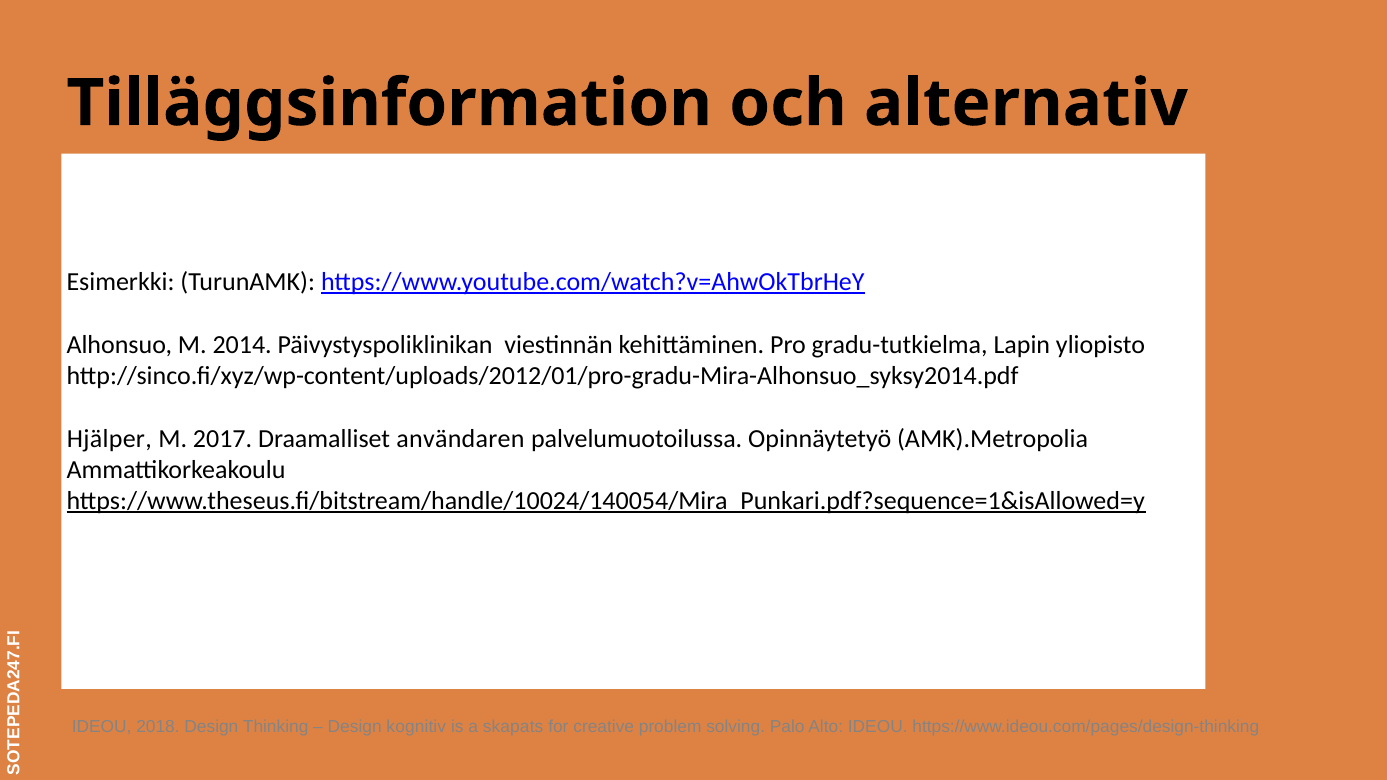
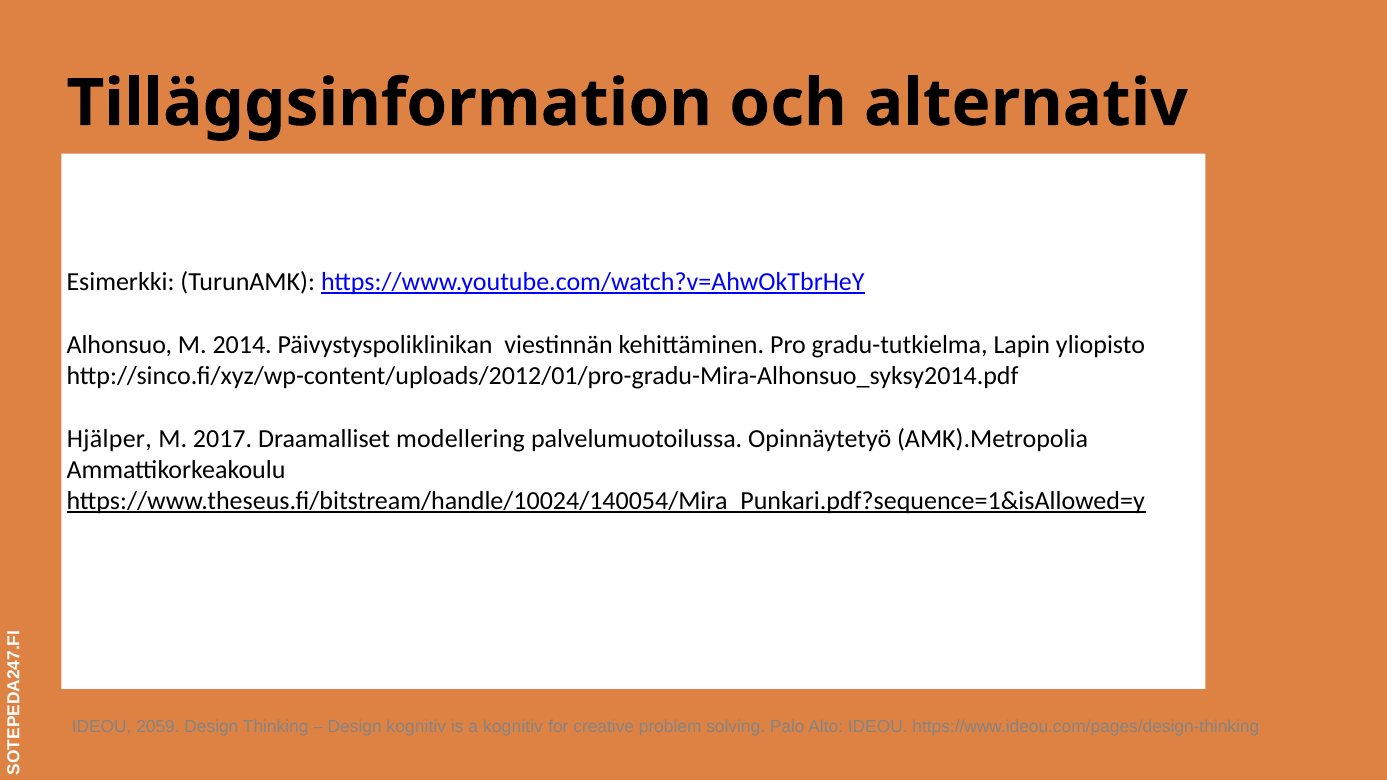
användaren: användaren -> modellering
2018: 2018 -> 2059
a skapats: skapats -> kognitiv
